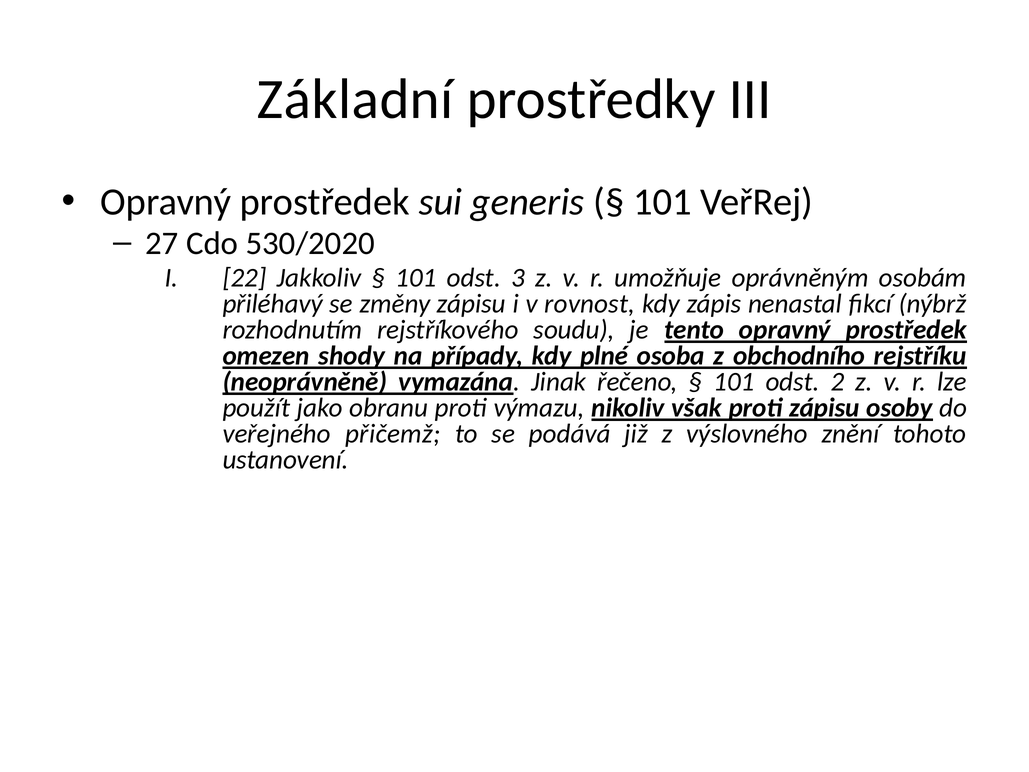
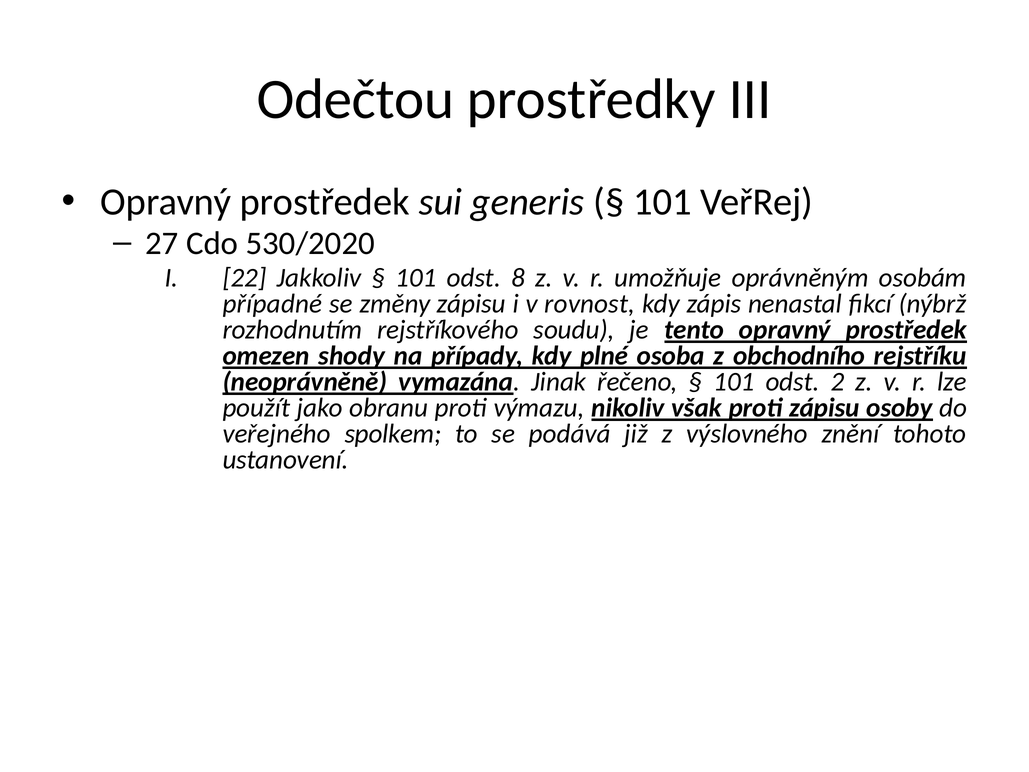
Základní: Základní -> Odečtou
3: 3 -> 8
přiléhavý: přiléhavý -> případné
přičemž: přičemž -> spolkem
